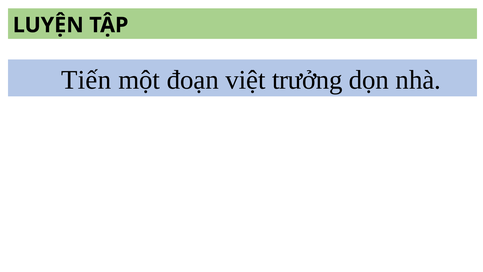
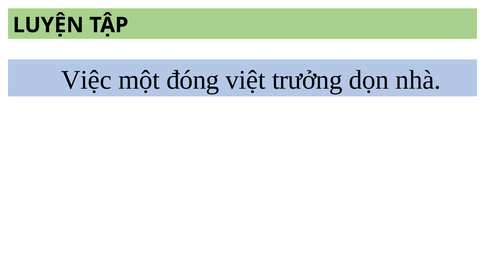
Tiến: Tiến -> Việc
đoạn: đoạn -> đóng
